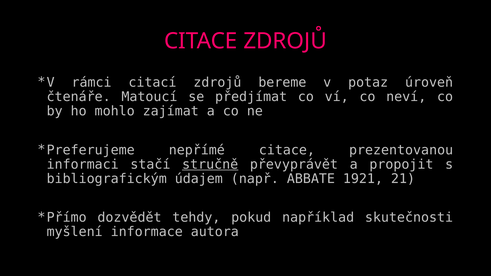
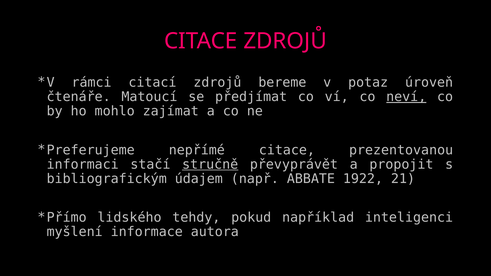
neví underline: none -> present
1921: 1921 -> 1922
dozvědět: dozvědět -> lidského
skutečnosti: skutečnosti -> inteligenci
